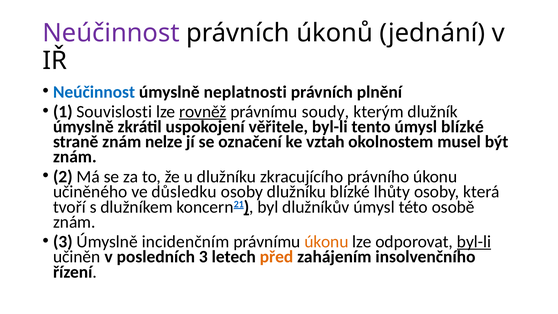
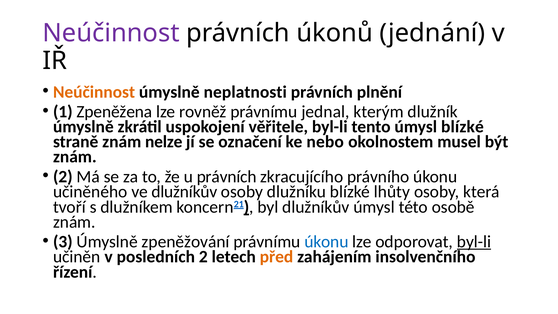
Neúčinnost at (94, 92) colour: blue -> orange
Souvislosti: Souvislosti -> Zpeněžena
rovněž underline: present -> none
soudy: soudy -> jednal
vztah: vztah -> nebo
u dlužníku: dlužníku -> právních
ve důsledku: důsledku -> dlužníkův
incidenčním: incidenčním -> zpeněžování
úkonu at (326, 242) colour: orange -> blue
posledních 3: 3 -> 2
